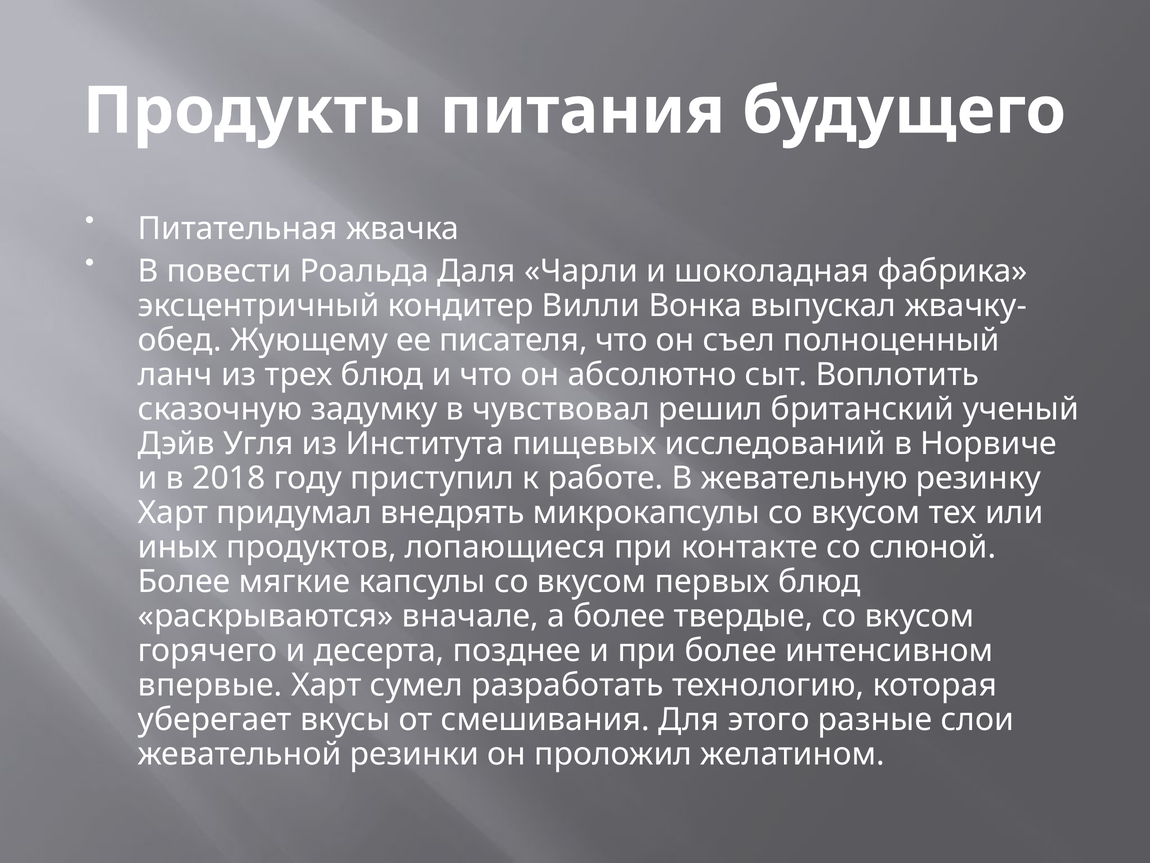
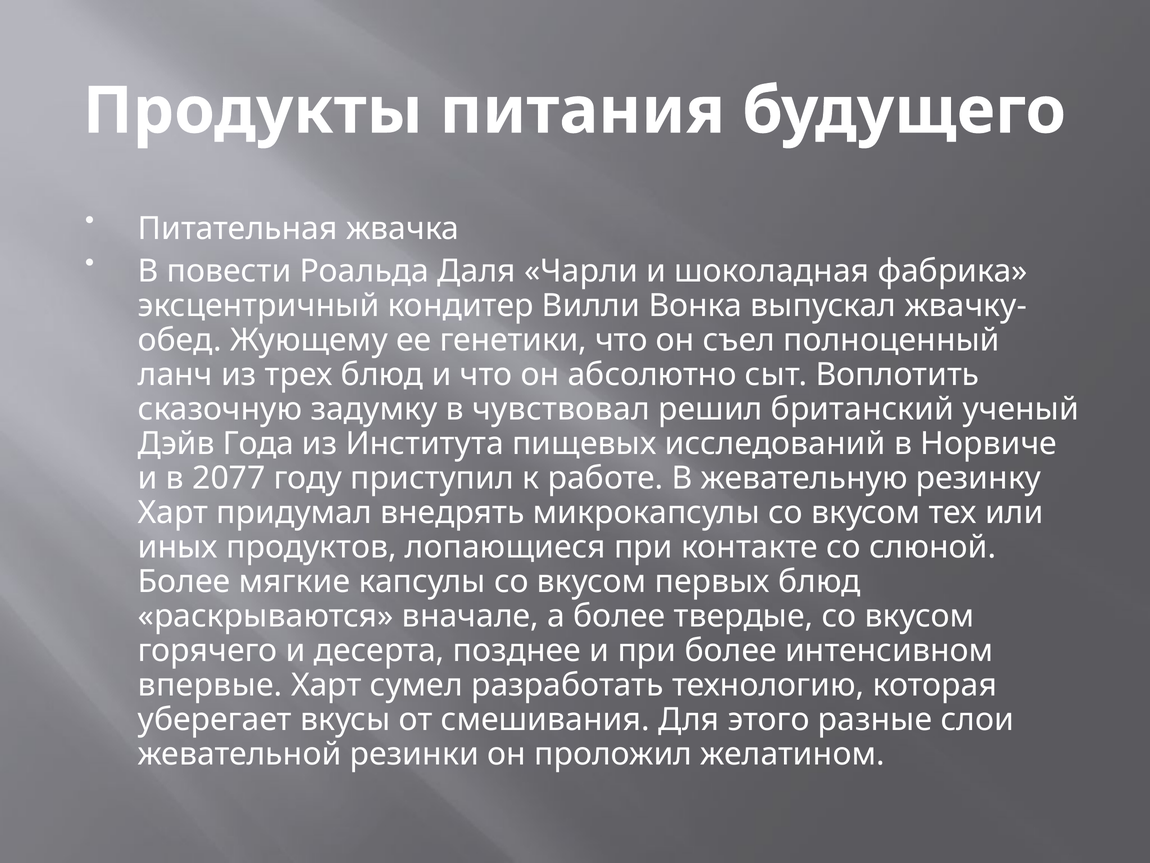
писателя: писателя -> генетики
Угля: Угля -> Года
2018: 2018 -> 2077
